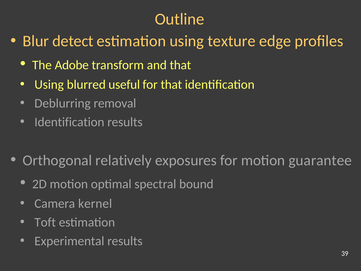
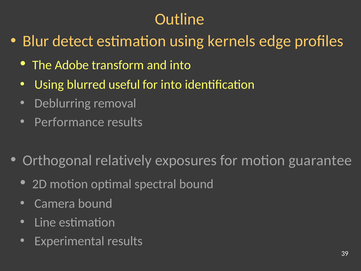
texture: texture -> kernels
and that: that -> into
for that: that -> into
Identification at (69, 122): Identification -> Performance
Camera kernel: kernel -> bound
Toft: Toft -> Line
